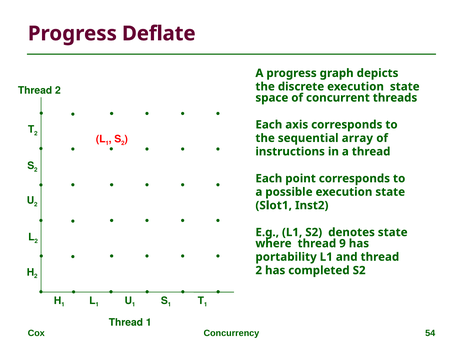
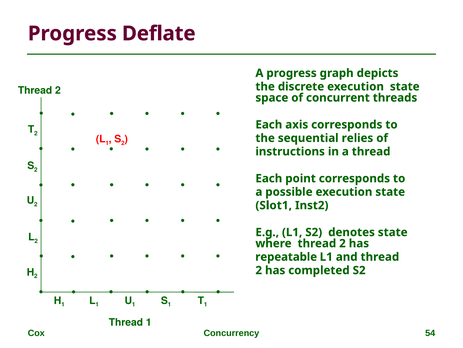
array: array -> relies
where thread 9: 9 -> 2
portability: portability -> repeatable
